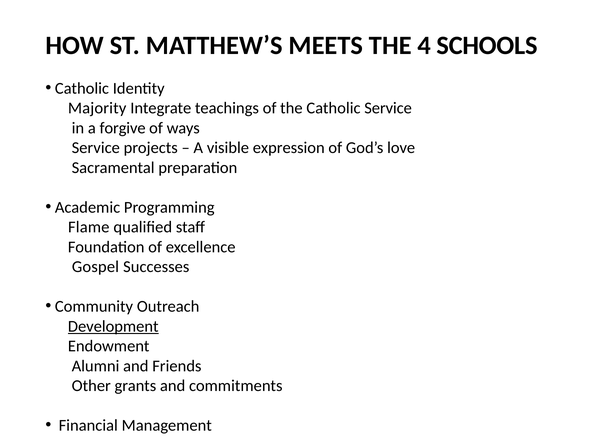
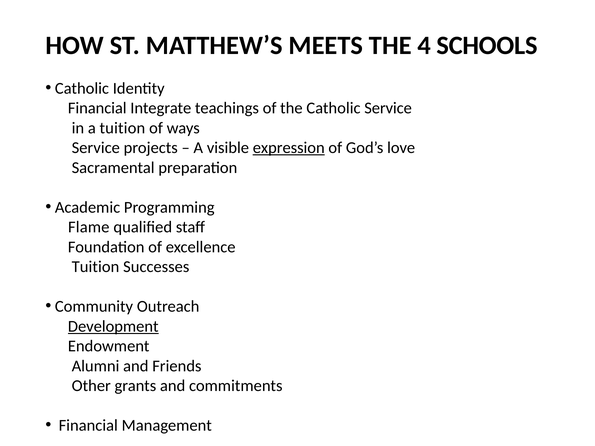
Majority at (97, 108): Majority -> Financial
a forgive: forgive -> tuition
expression underline: none -> present
Gospel at (95, 267): Gospel -> Tuition
